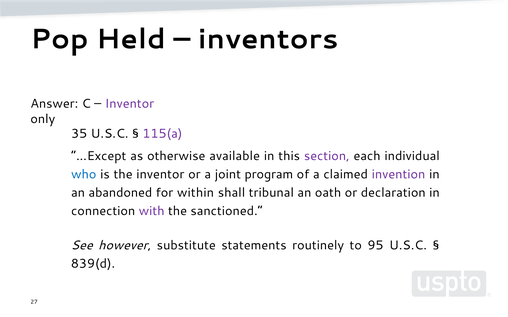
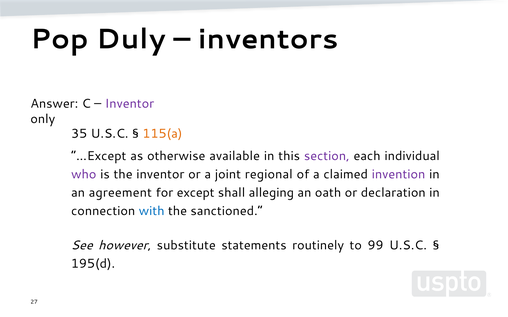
Held: Held -> Duly
115(a colour: purple -> orange
who colour: blue -> purple
program: program -> regional
abandoned: abandoned -> agreement
within: within -> except
tribunal: tribunal -> alleging
with colour: purple -> blue
95: 95 -> 99
839(d: 839(d -> 195(d
